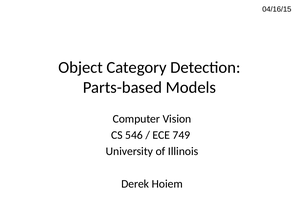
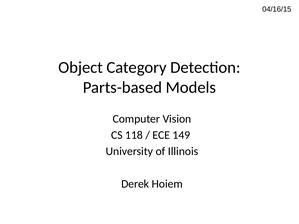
546: 546 -> 118
749: 749 -> 149
